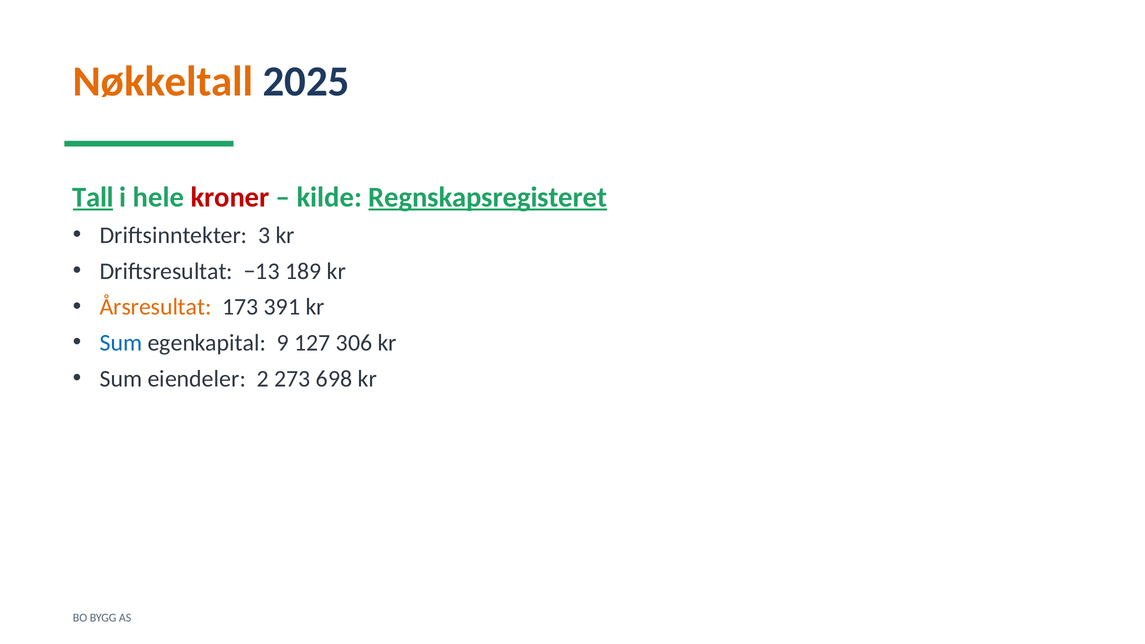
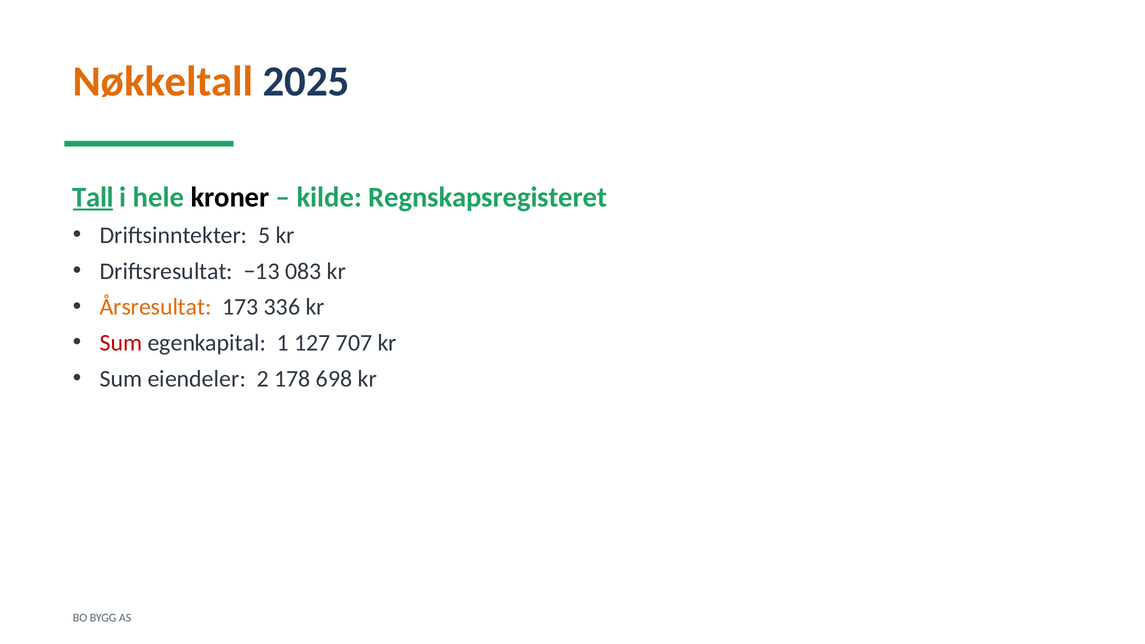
kroner colour: red -> black
Regnskapsregisteret underline: present -> none
3: 3 -> 5
189: 189 -> 083
391: 391 -> 336
Sum at (121, 343) colour: blue -> red
9: 9 -> 1
306: 306 -> 707
273: 273 -> 178
